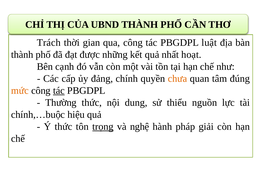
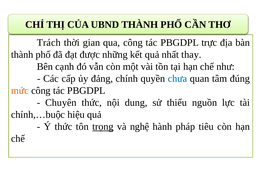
luật: luật -> trực
hoạt: hoạt -> thay
chưa colour: orange -> blue
tác at (59, 90) underline: present -> none
Thường: Thường -> Chuyên
giải: giải -> tiêu
